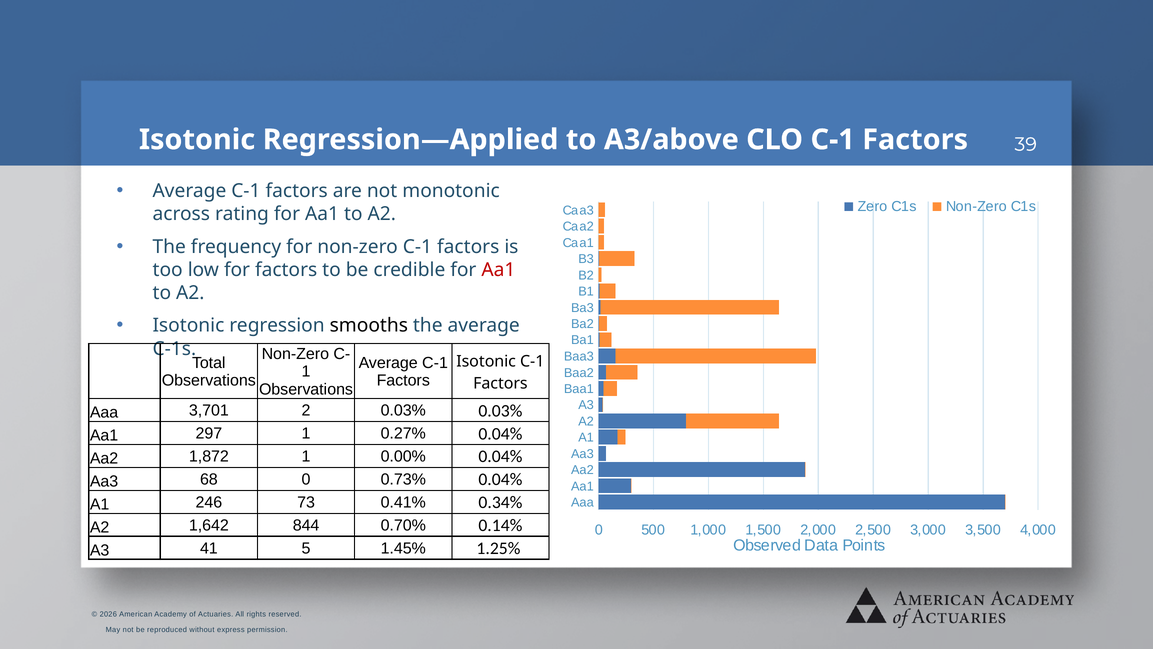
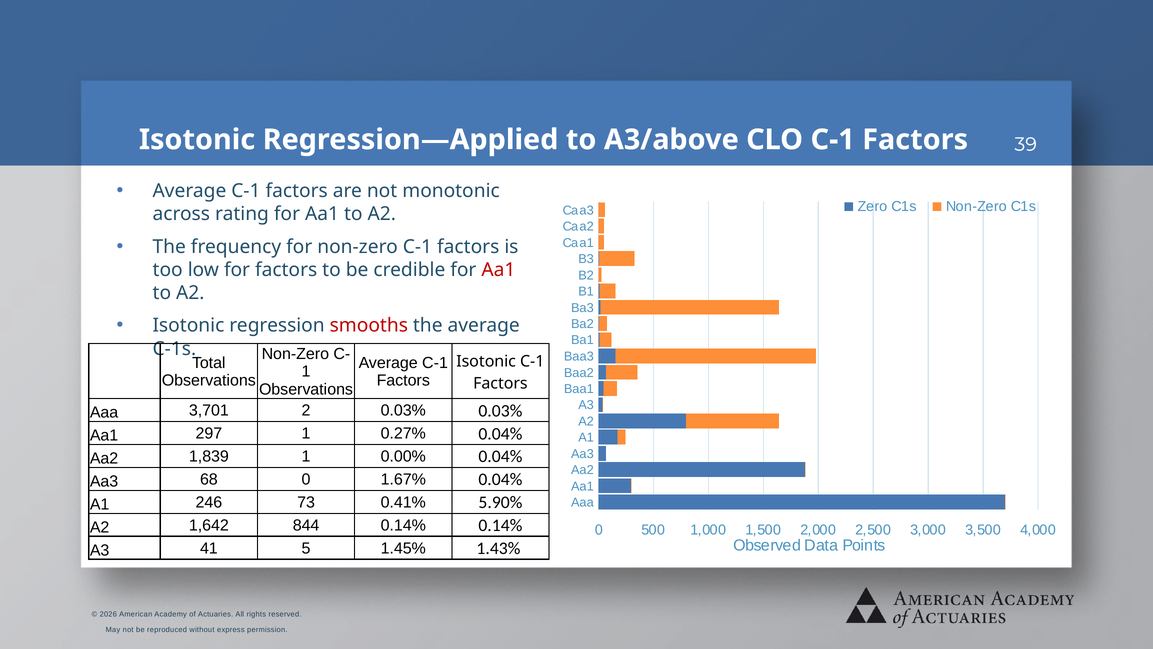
smooths colour: black -> red
1,872: 1,872 -> 1,839
0.73%: 0.73% -> 1.67%
0.34%: 0.34% -> 5.90%
844 0.70%: 0.70% -> 0.14%
1.25%: 1.25% -> 1.43%
